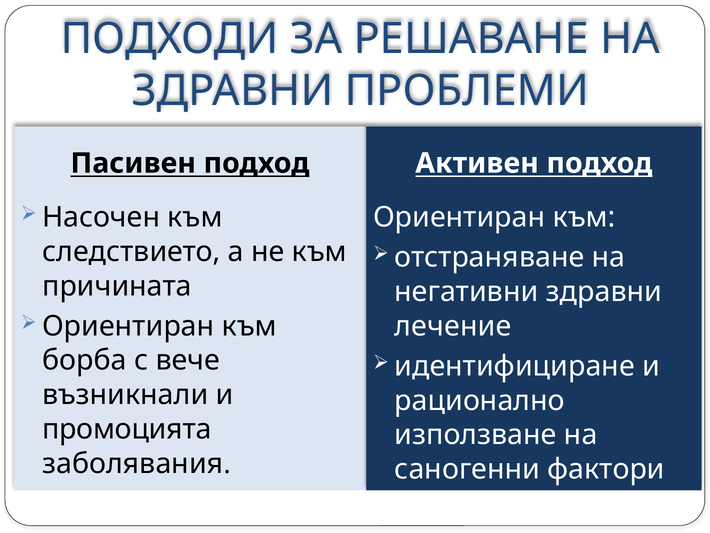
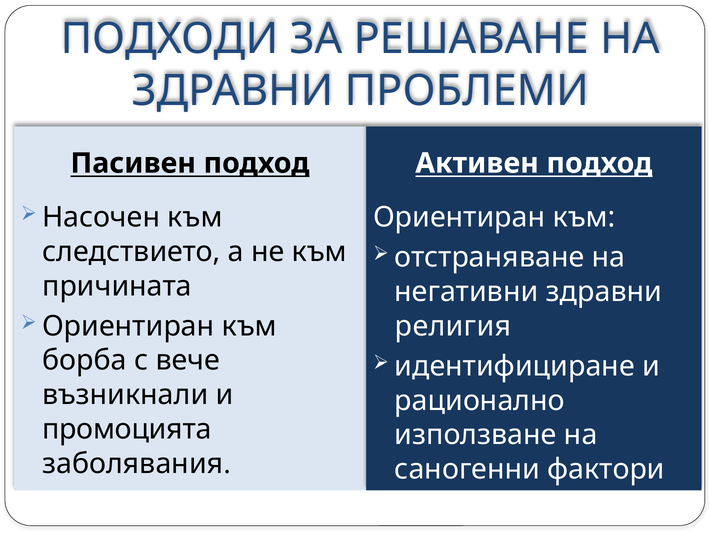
лечение: лечение -> религия
